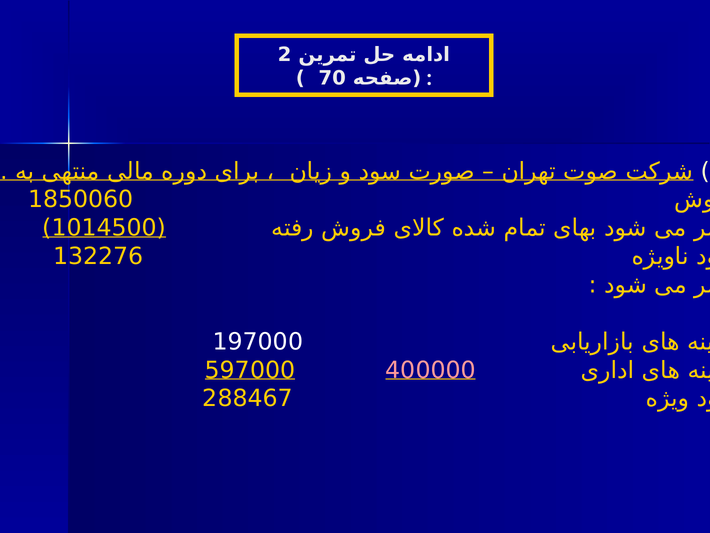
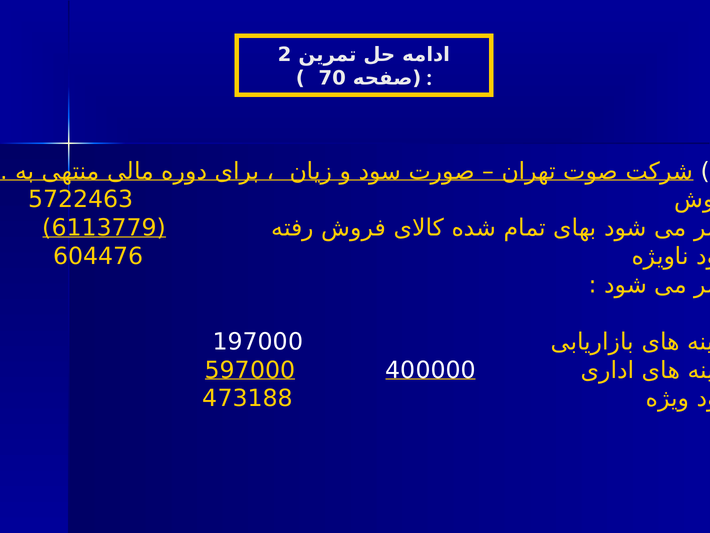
1850060: 1850060 -> 5722463
1014500: 1014500 -> 6113779
132276: 132276 -> 604476
400000 colour: pink -> white
288467: 288467 -> 473188
